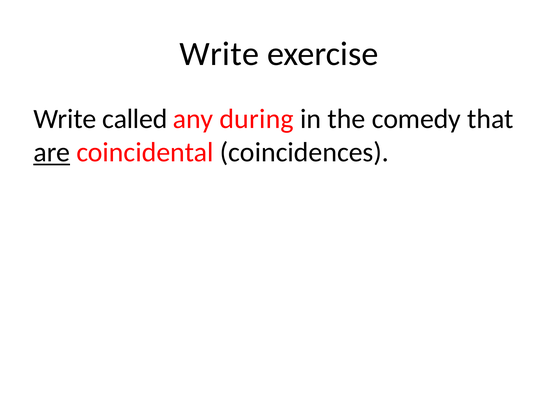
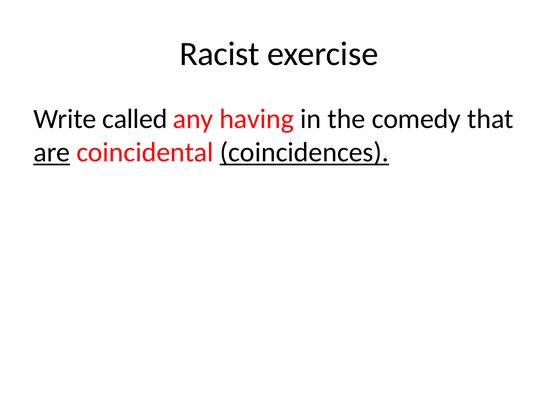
Write at (219, 54): Write -> Racist
during: during -> having
coincidences underline: none -> present
